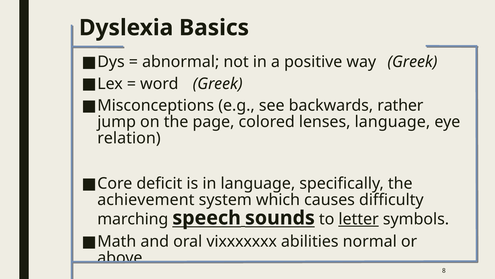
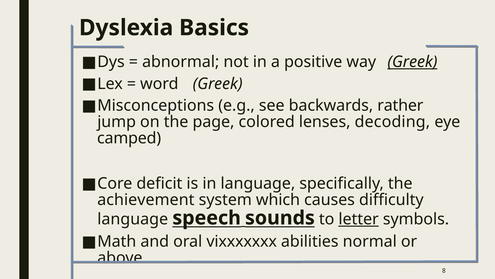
Greek at (412, 62) underline: none -> present
lenses language: language -> decoding
relation: relation -> camped
marching at (133, 219): marching -> language
